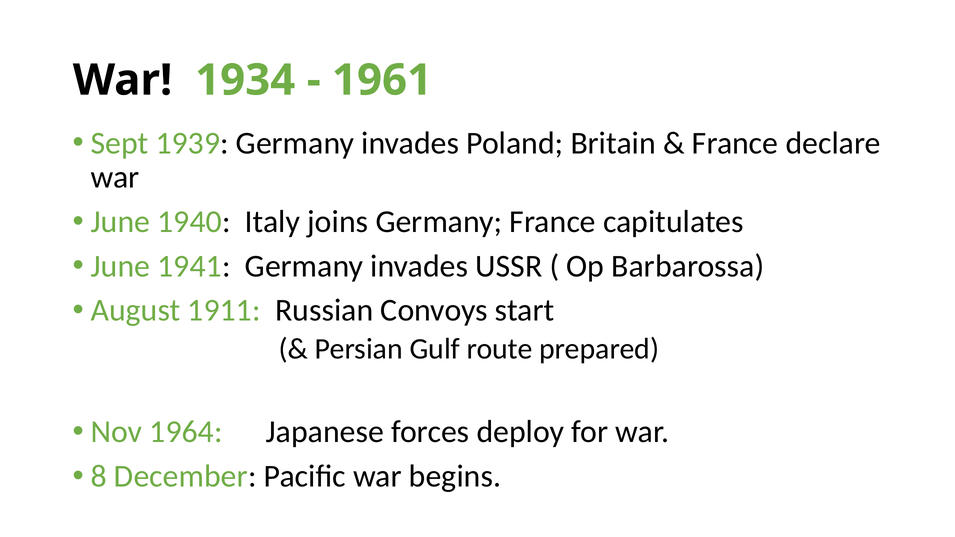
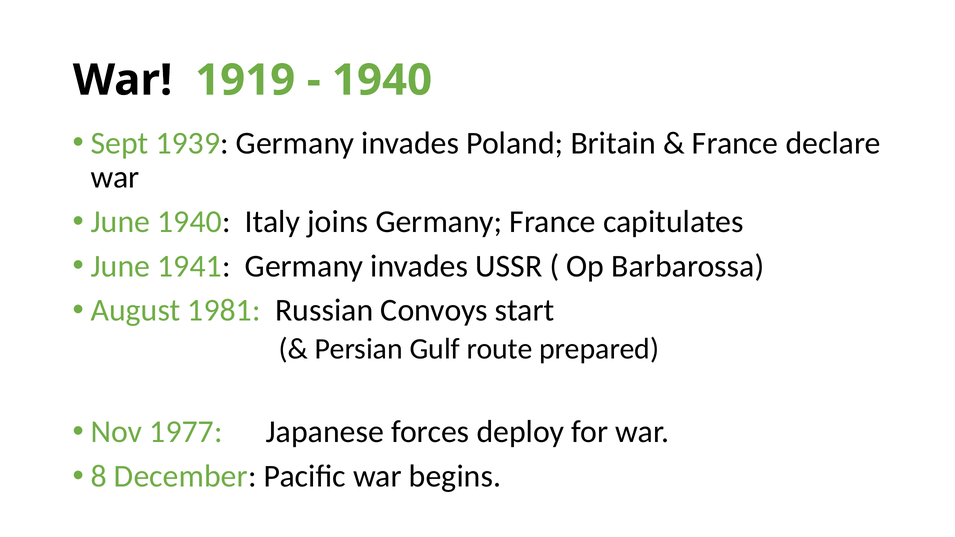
1934: 1934 -> 1919
1961 at (382, 80): 1961 -> 1940
1911: 1911 -> 1981
1964: 1964 -> 1977
